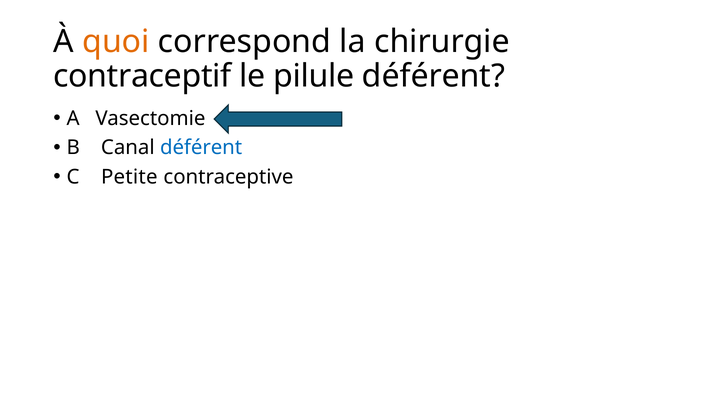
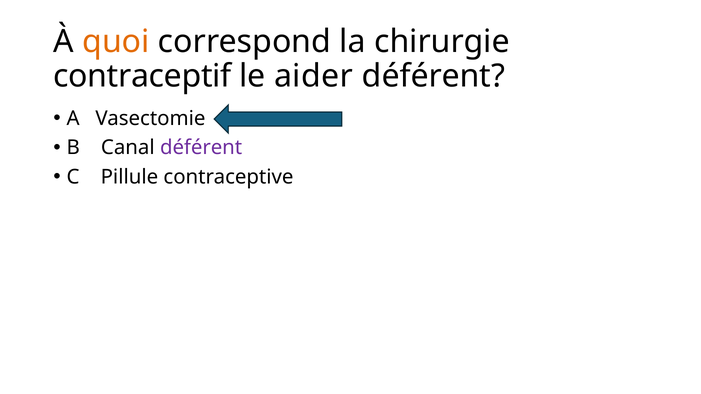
pilule: pilule -> aider
déférent at (201, 148) colour: blue -> purple
Petite: Petite -> Pillule
